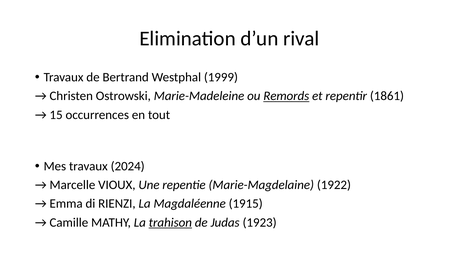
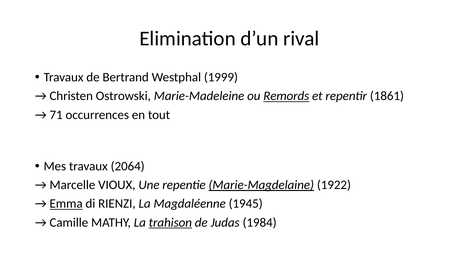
15: 15 -> 71
2024: 2024 -> 2064
Marie-Magdelaine underline: none -> present
Emma underline: none -> present
1915: 1915 -> 1945
1923: 1923 -> 1984
